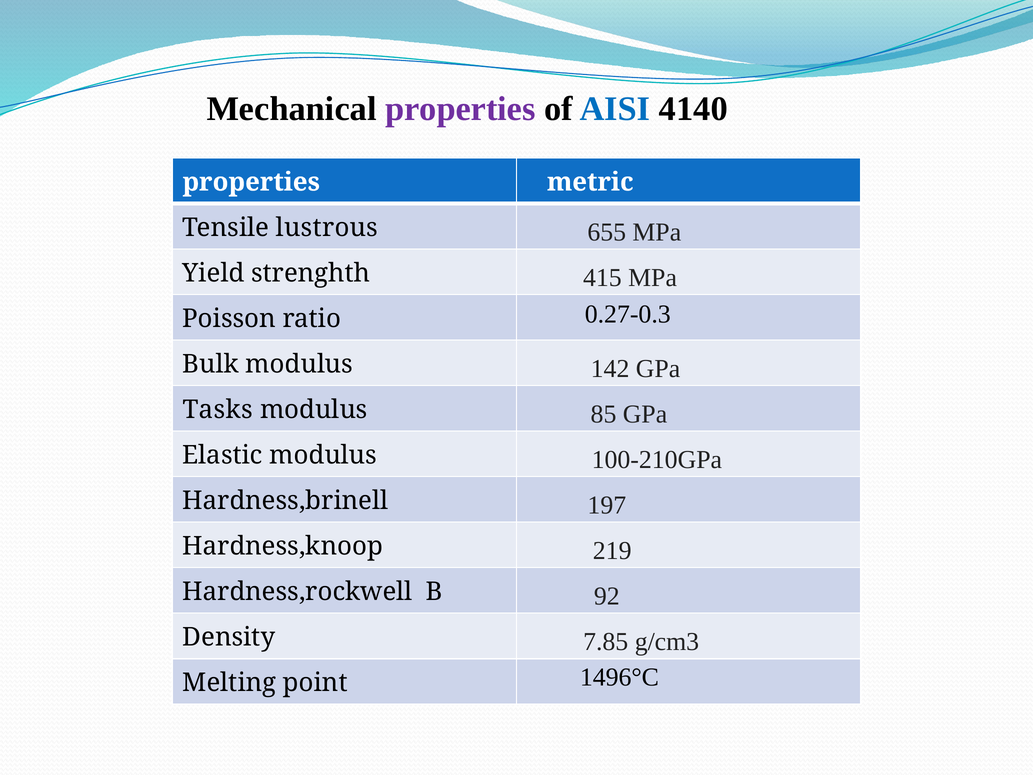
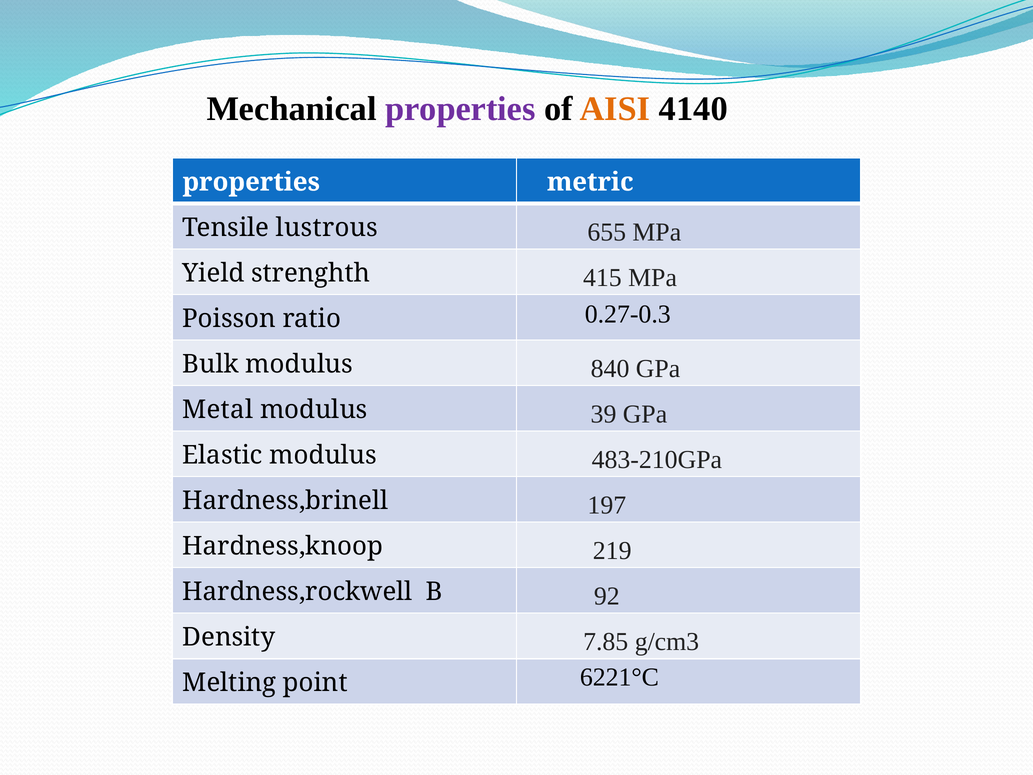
AISI colour: blue -> orange
142: 142 -> 840
Tasks: Tasks -> Metal
85: 85 -> 39
100-210GPa: 100-210GPa -> 483-210GPa
1496°C: 1496°C -> 6221°C
